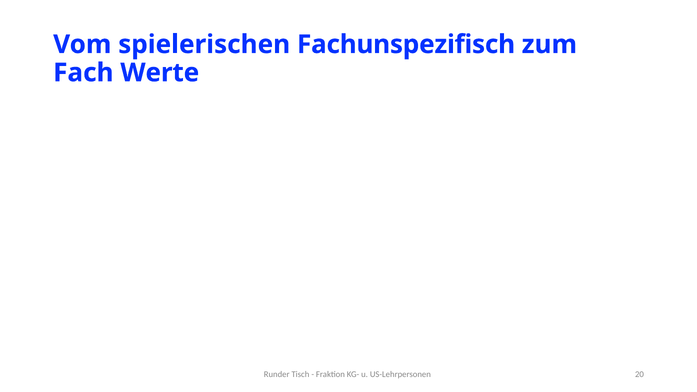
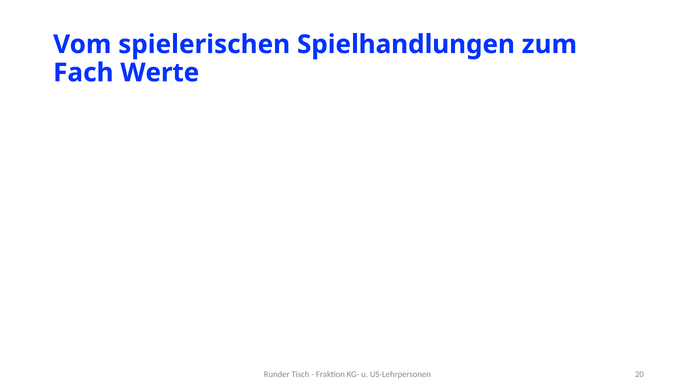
Fachunspezifisch: Fachunspezifisch -> Spielhandlungen
